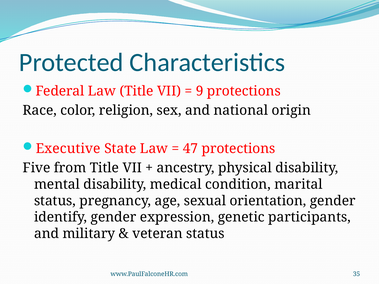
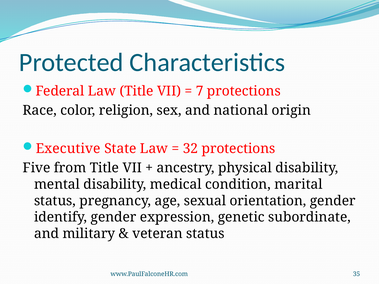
9: 9 -> 7
47: 47 -> 32
participants: participants -> subordinate
